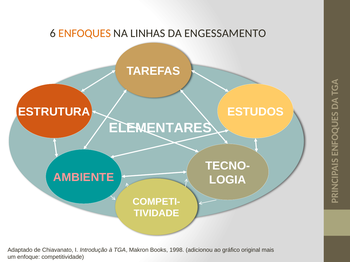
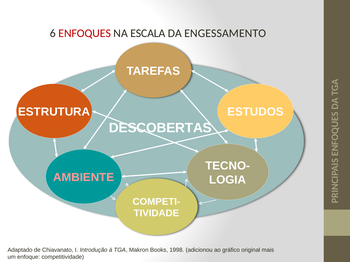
ENFOQUES colour: orange -> red
LINHAS: LINHAS -> ESCALA
ELEMENTARES: ELEMENTARES -> DESCOBERTAS
